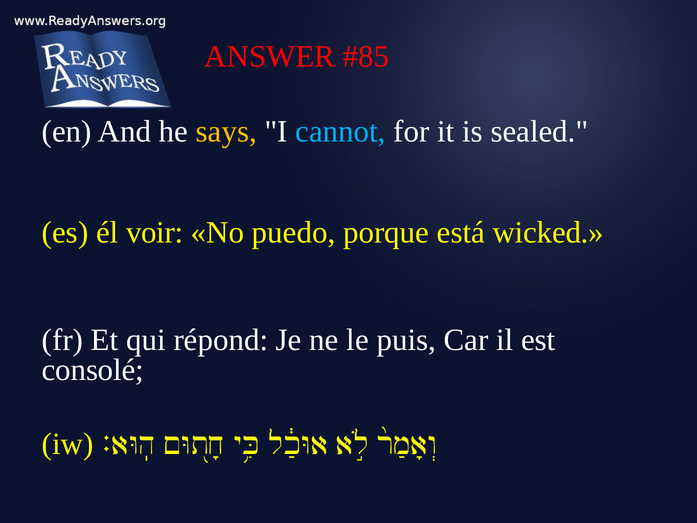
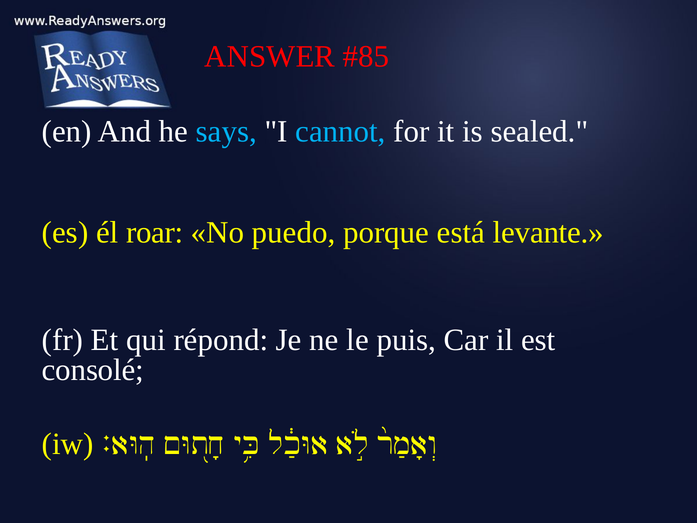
says colour: yellow -> light blue
voir: voir -> roar
wicked: wicked -> levante
